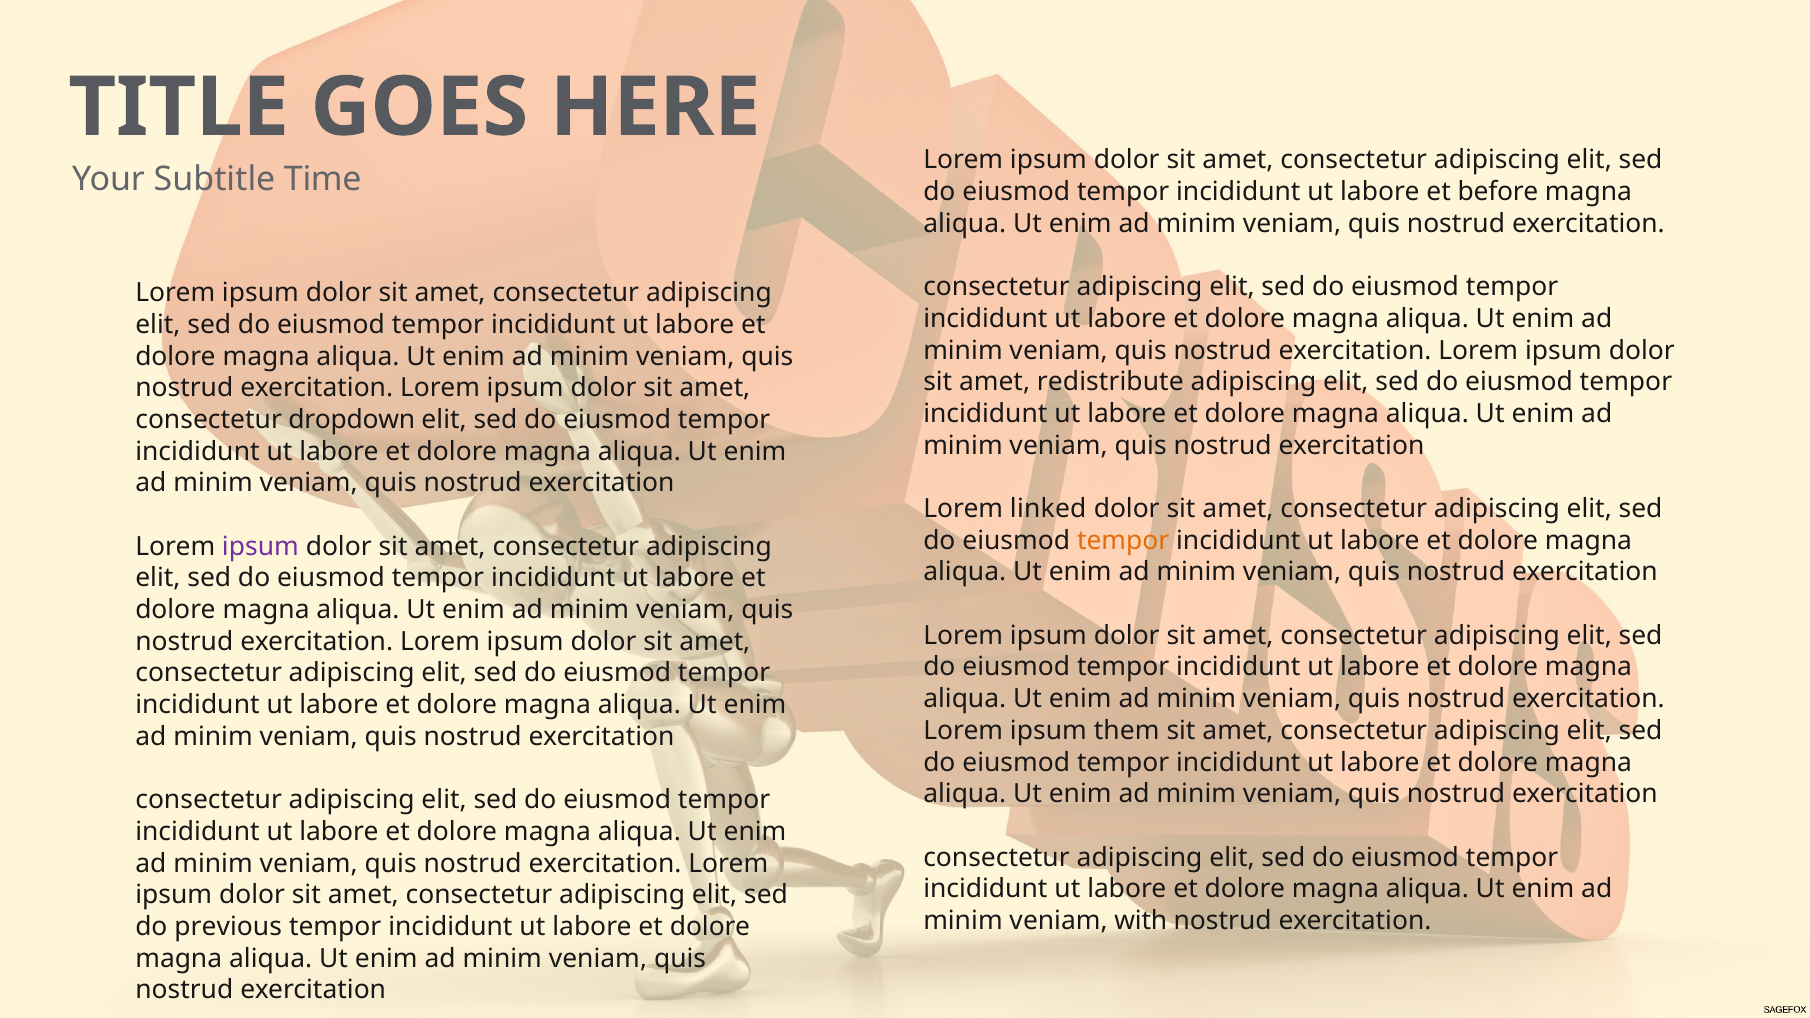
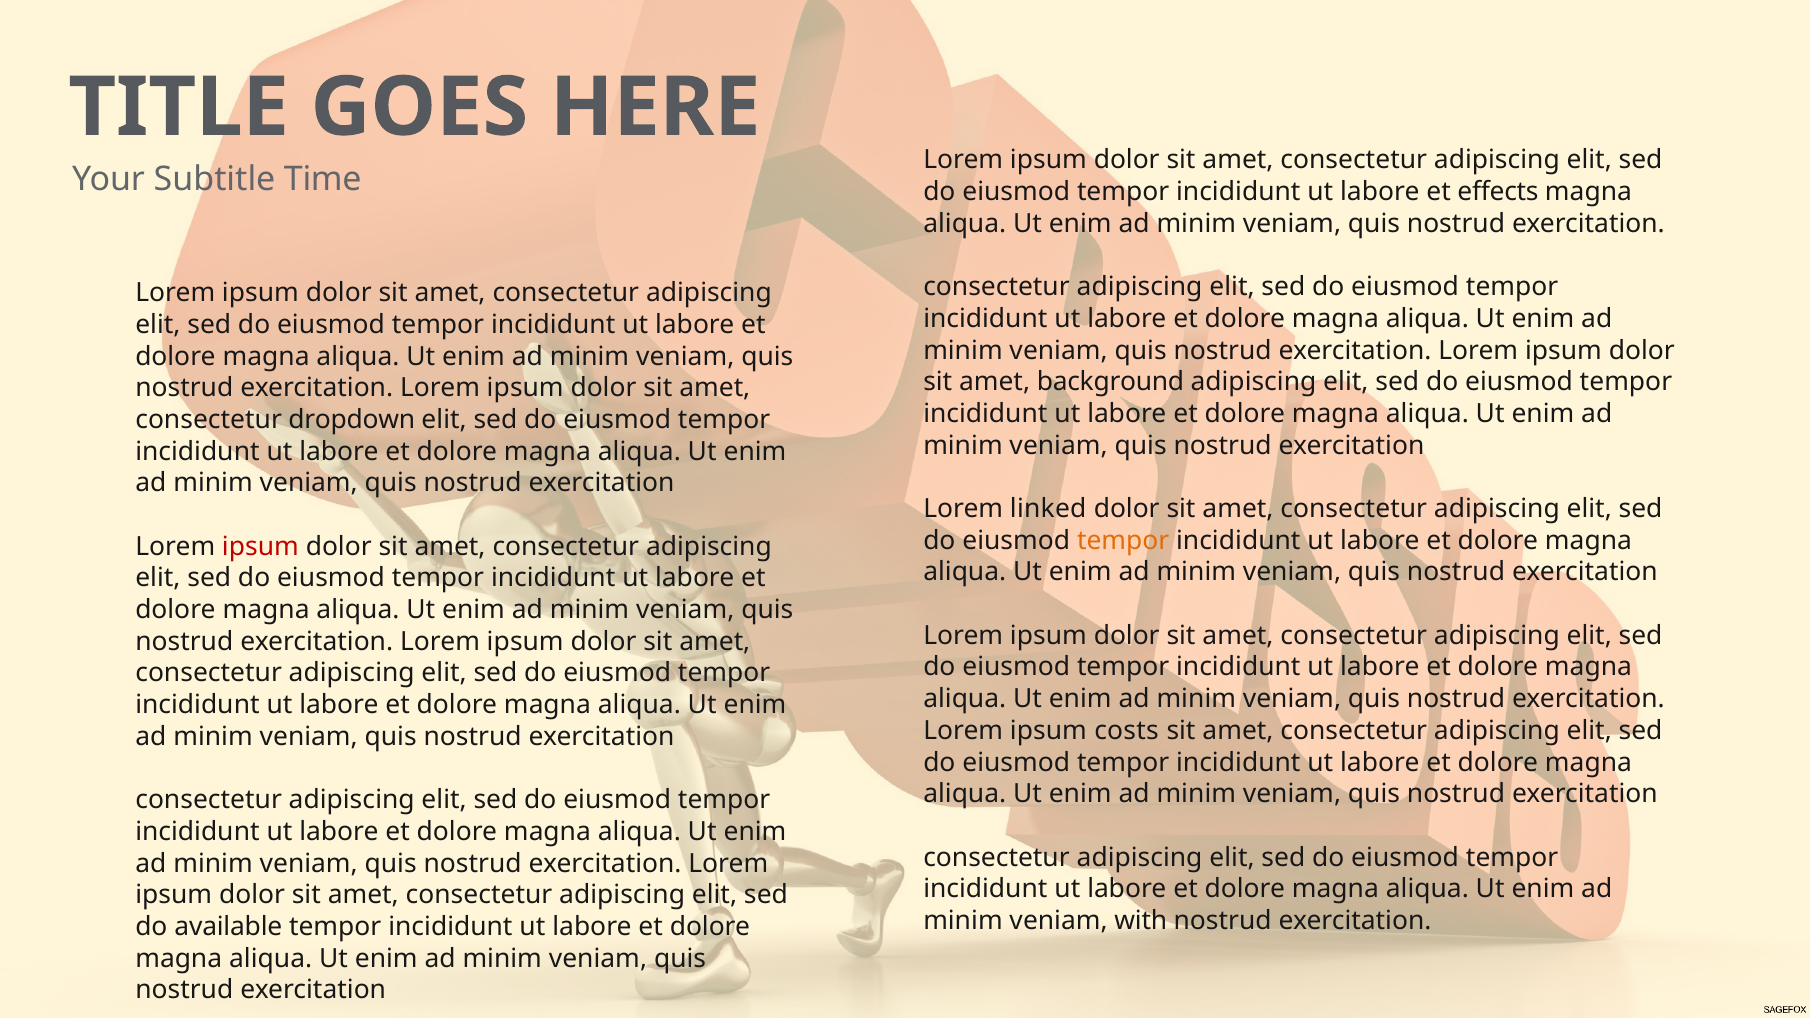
before: before -> effects
redistribute: redistribute -> background
ipsum at (260, 547) colour: purple -> red
them: them -> costs
previous: previous -> available
